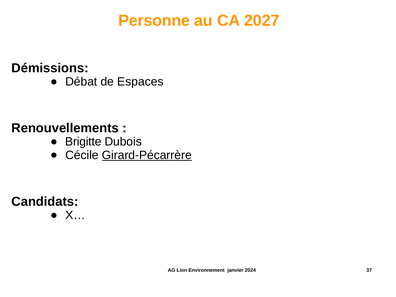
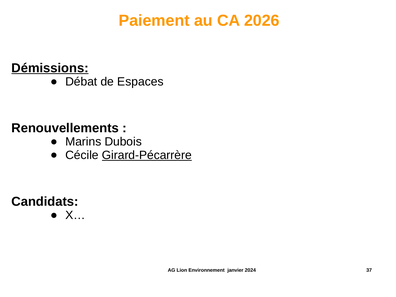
Personne: Personne -> Paiement
2027: 2027 -> 2026
Démissions underline: none -> present
Brigitte: Brigitte -> Marins
